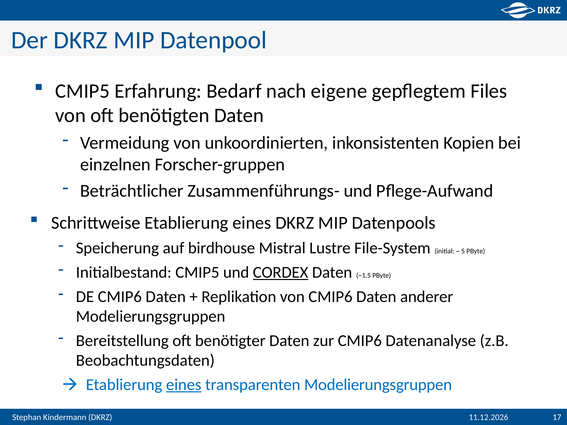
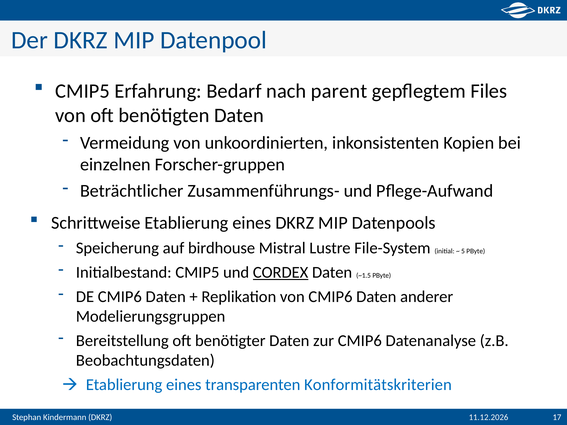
eigene: eigene -> parent
eines at (184, 385) underline: present -> none
transparenten Modelierungsgruppen: Modelierungsgruppen -> Konformitätskriterien
